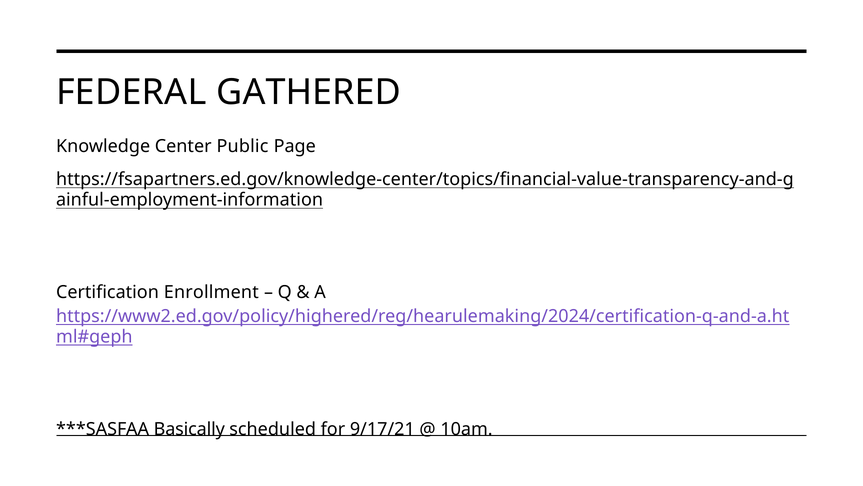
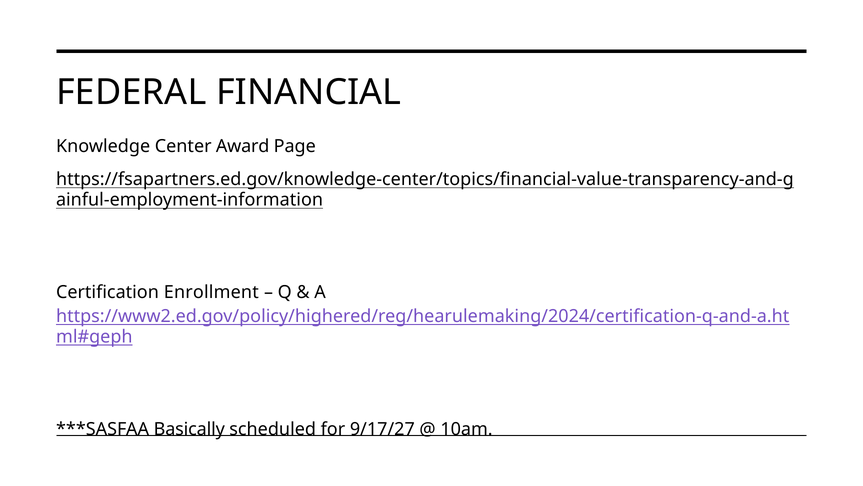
GATHERED: GATHERED -> FINANCIAL
Public: Public -> Award
9/17/21: 9/17/21 -> 9/17/27
